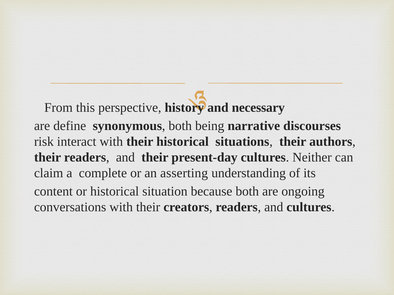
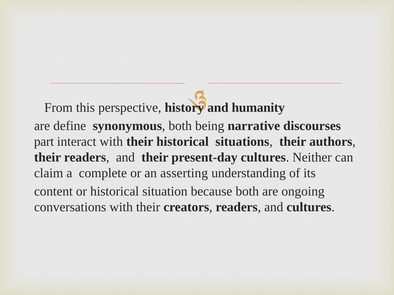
necessary: necessary -> humanity
risk: risk -> part
